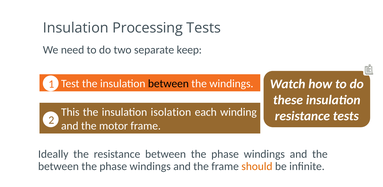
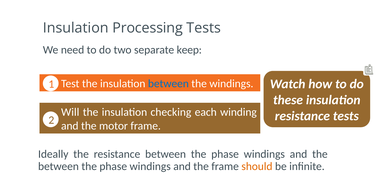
between at (168, 84) colour: black -> blue
This: This -> Will
isolation: isolation -> checking
